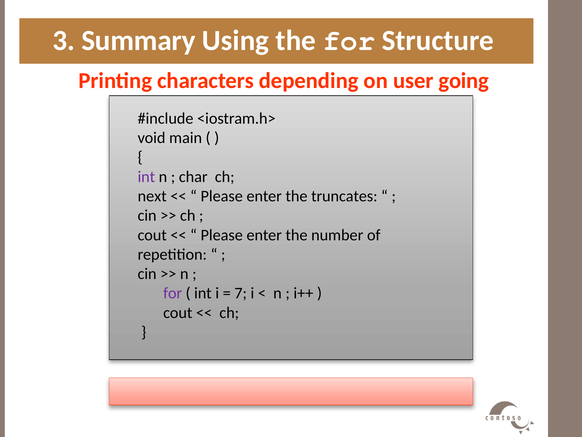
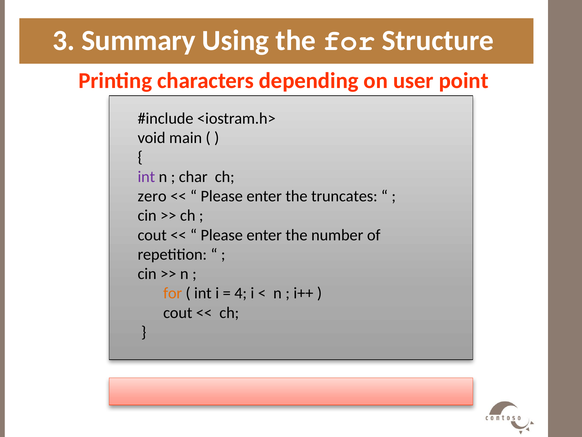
going: going -> point
next: next -> zero
for at (173, 293) colour: purple -> orange
7: 7 -> 4
